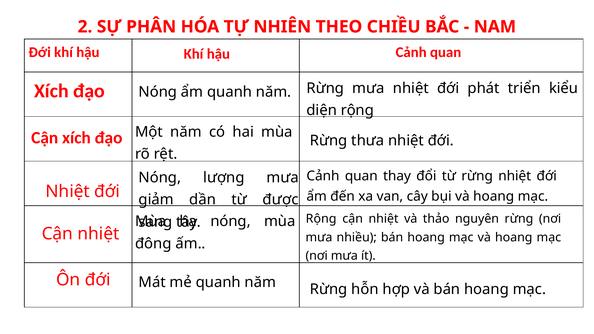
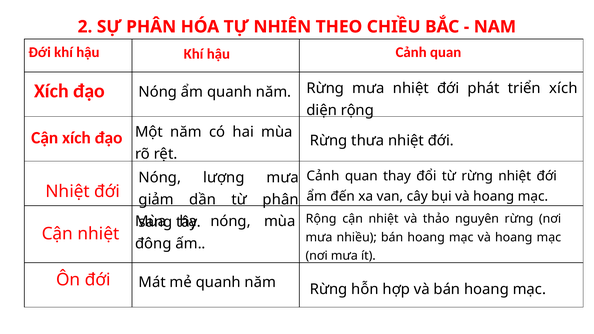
triển kiểu: kiểu -> xích
từ được: được -> phân
